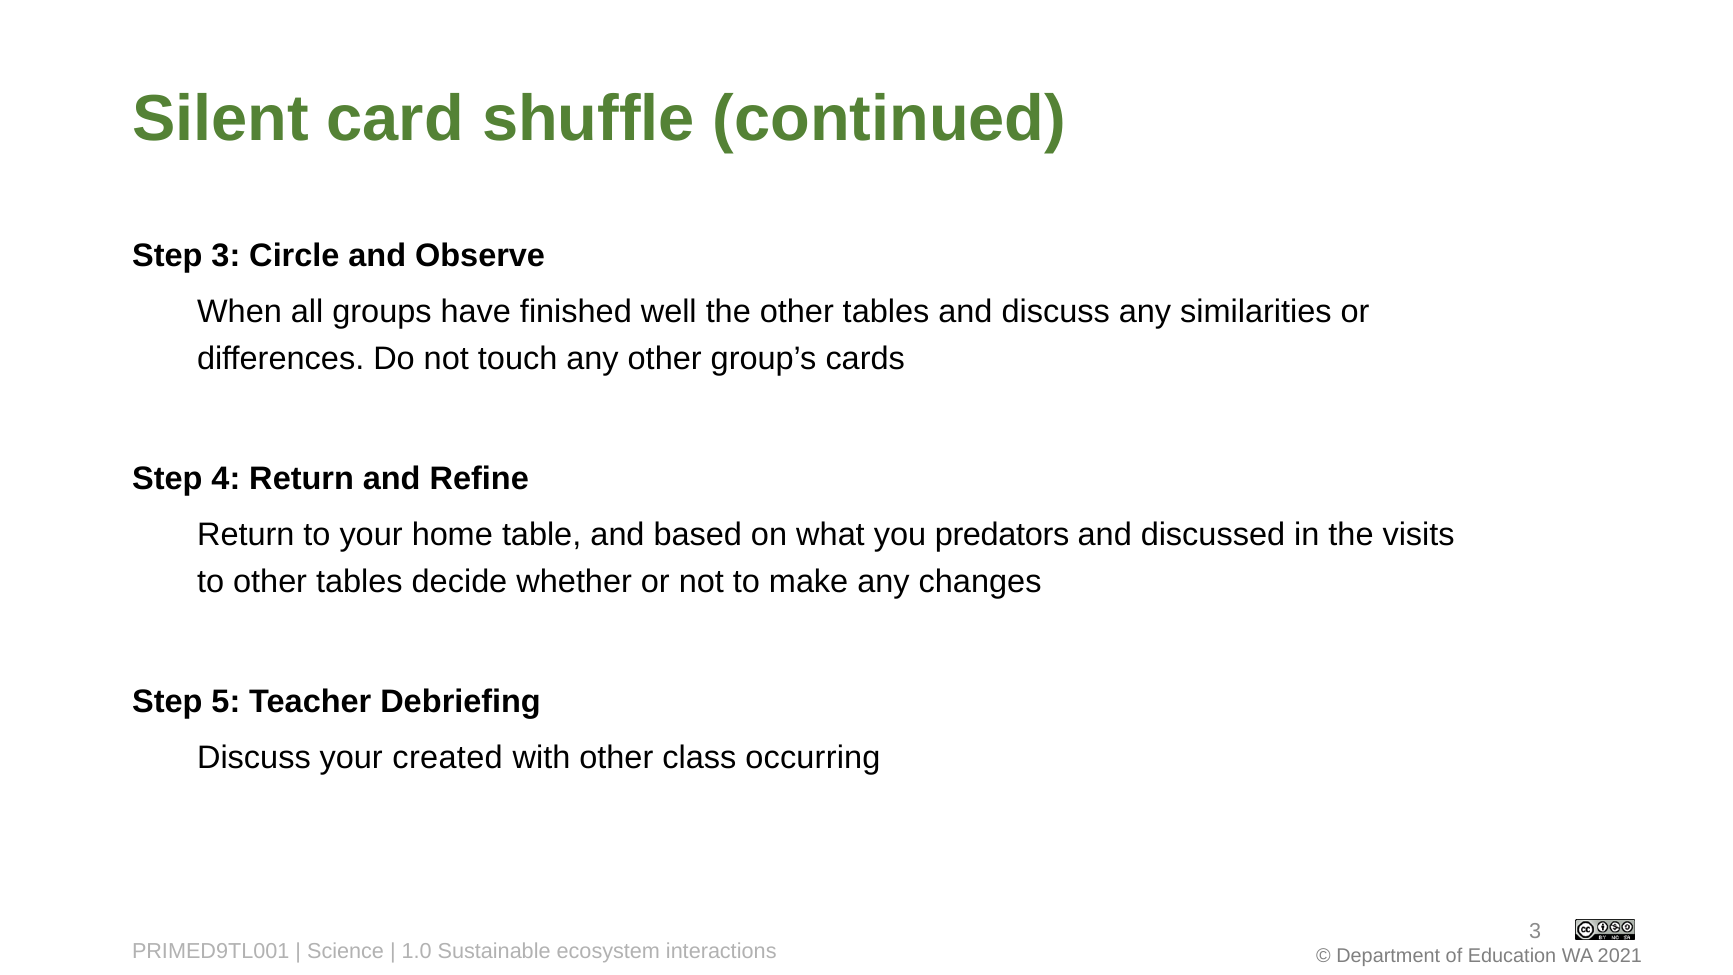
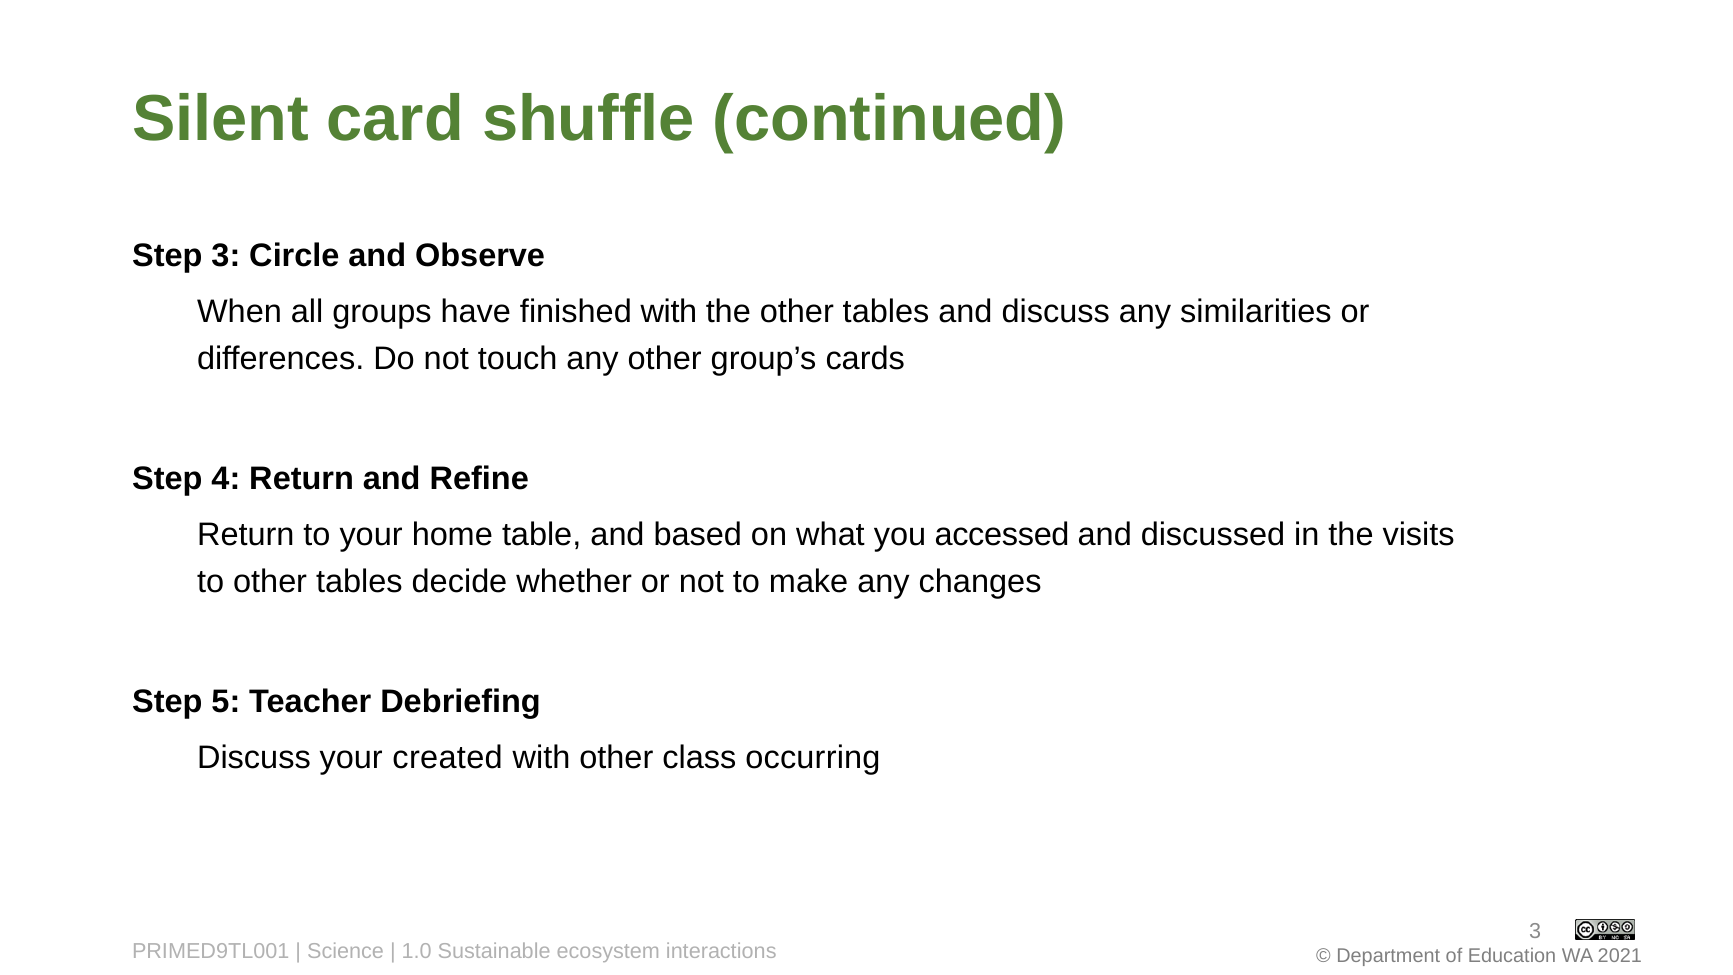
finished well: well -> with
predators: predators -> accessed
